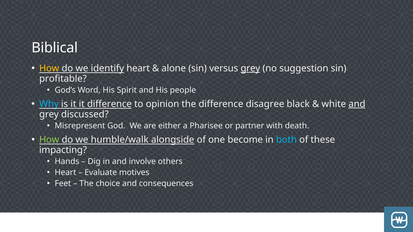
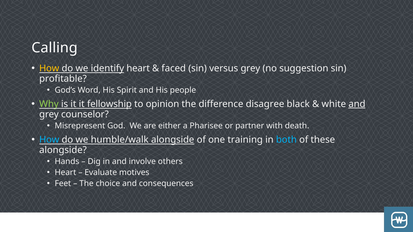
Biblical: Biblical -> Calling
alone: alone -> faced
grey at (250, 68) underline: present -> none
Why colour: light blue -> light green
it difference: difference -> fellowship
discussed: discussed -> counselor
How at (49, 140) colour: light green -> light blue
become: become -> training
impacting at (63, 150): impacting -> alongside
